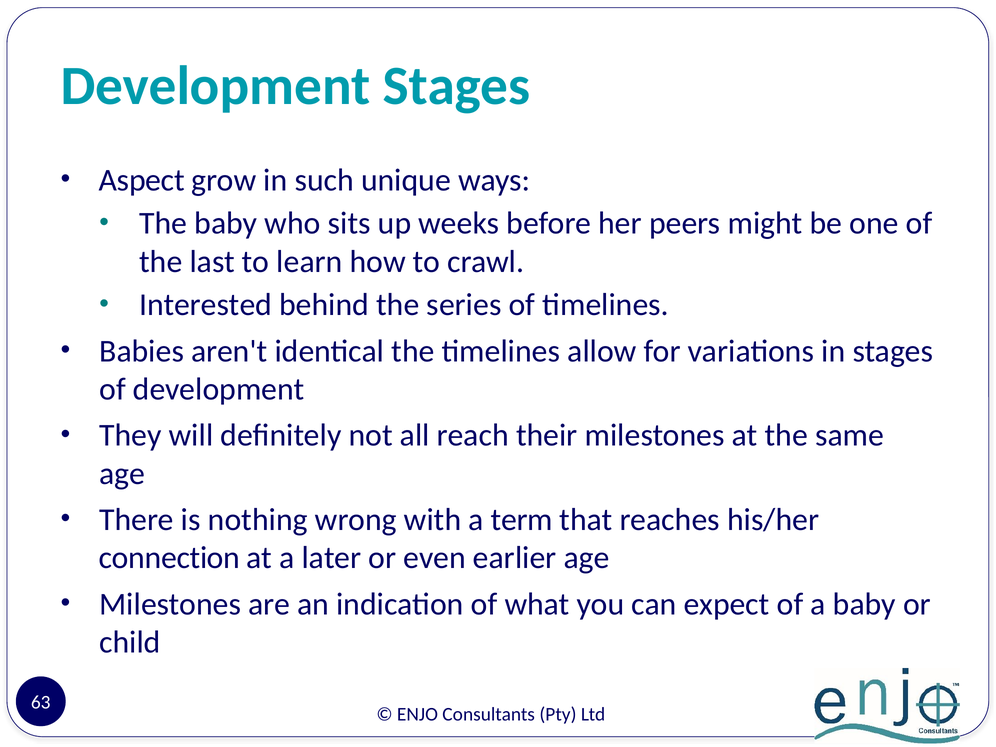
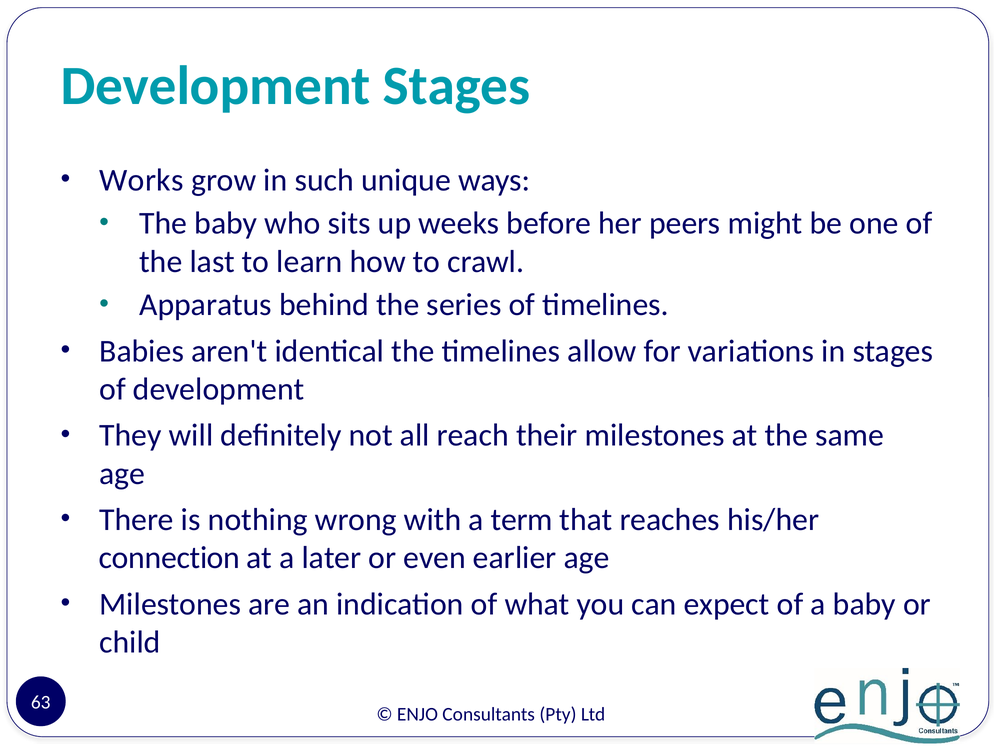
Aspect: Aspect -> Works
Interested: Interested -> Apparatus
